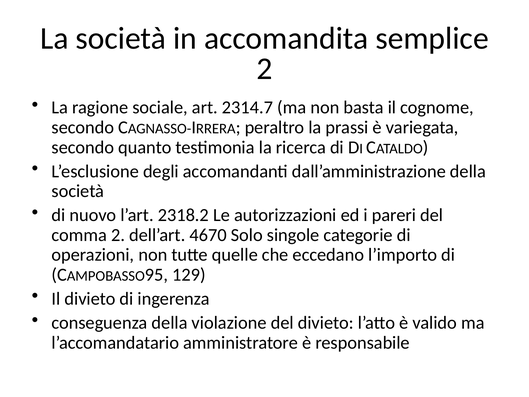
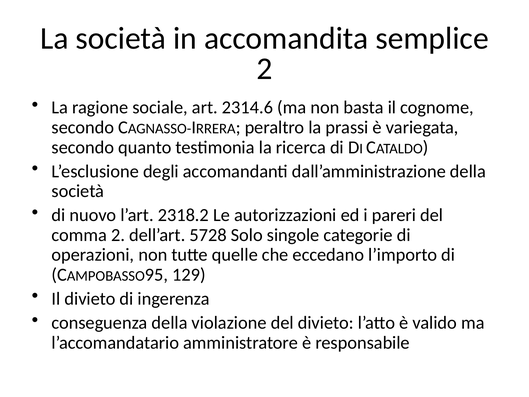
2314.7: 2314.7 -> 2314.6
4670: 4670 -> 5728
